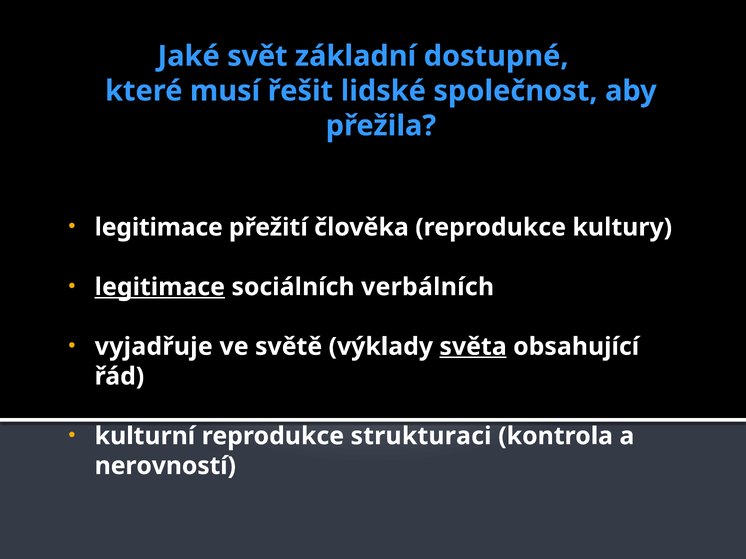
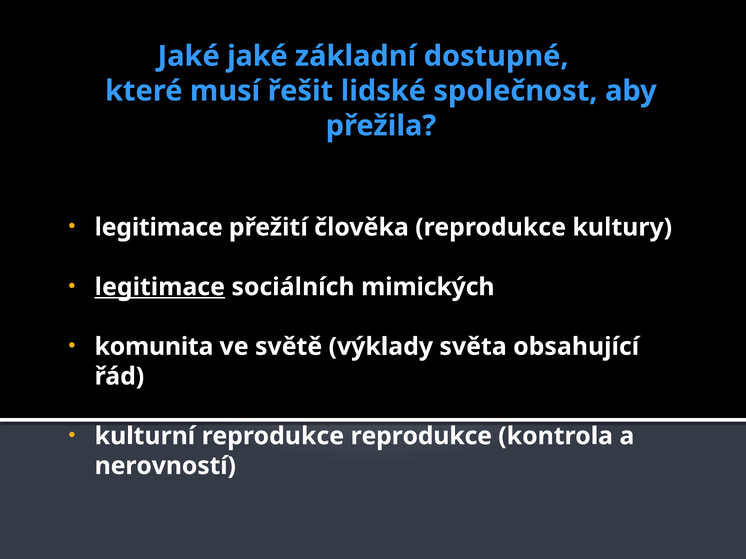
Jaké svět: svět -> jaké
verbálních: verbálních -> mimických
vyjadřuje: vyjadřuje -> komunita
světa underline: present -> none
reprodukce strukturaci: strukturaci -> reprodukce
